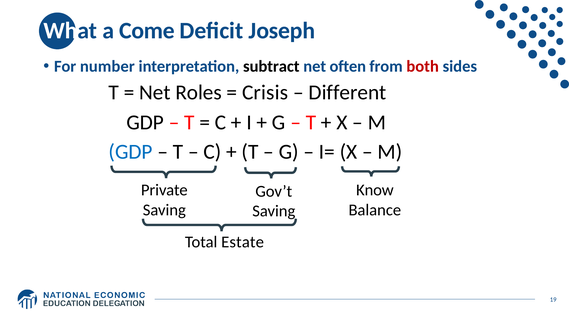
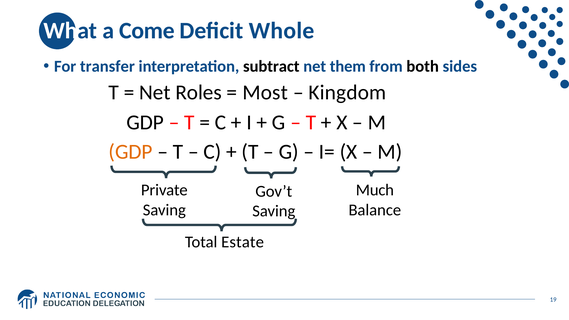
Joseph: Joseph -> Whole
number: number -> transfer
often: often -> them
both colour: red -> black
Crisis: Crisis -> Most
Different: Different -> Kingdom
GDP at (131, 152) colour: blue -> orange
Know: Know -> Much
